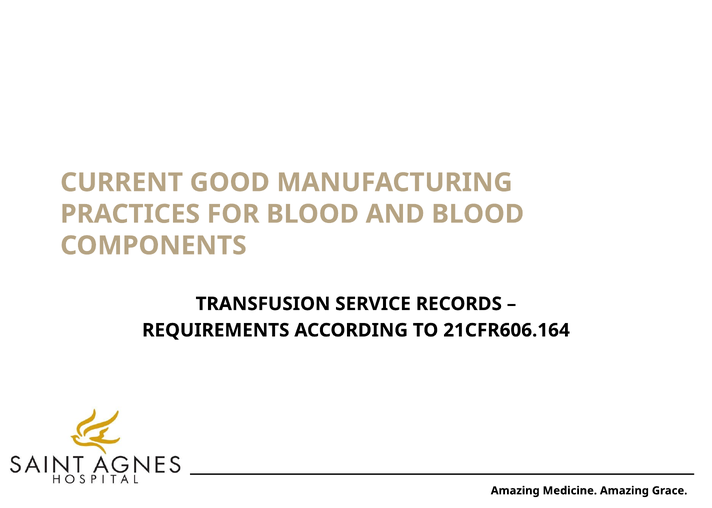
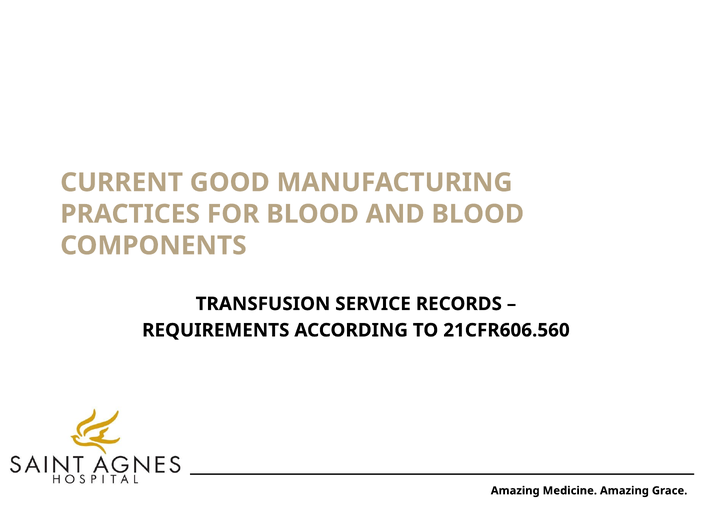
21CFR606.164: 21CFR606.164 -> 21CFR606.560
